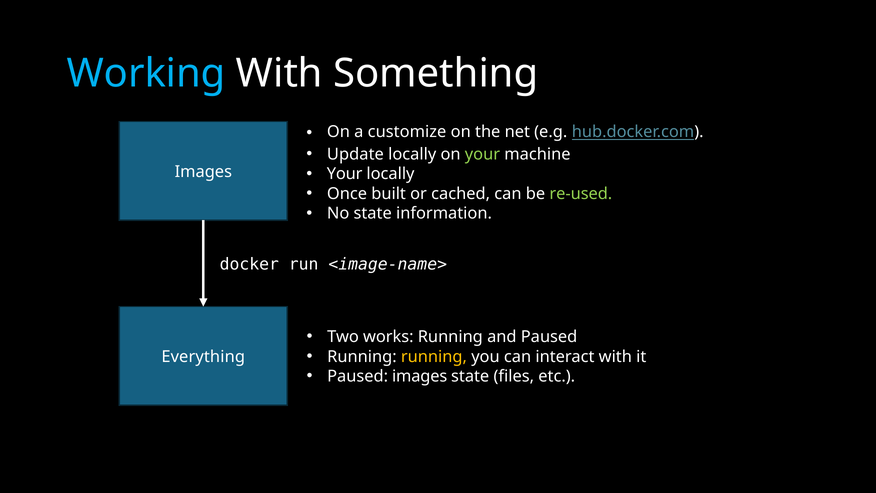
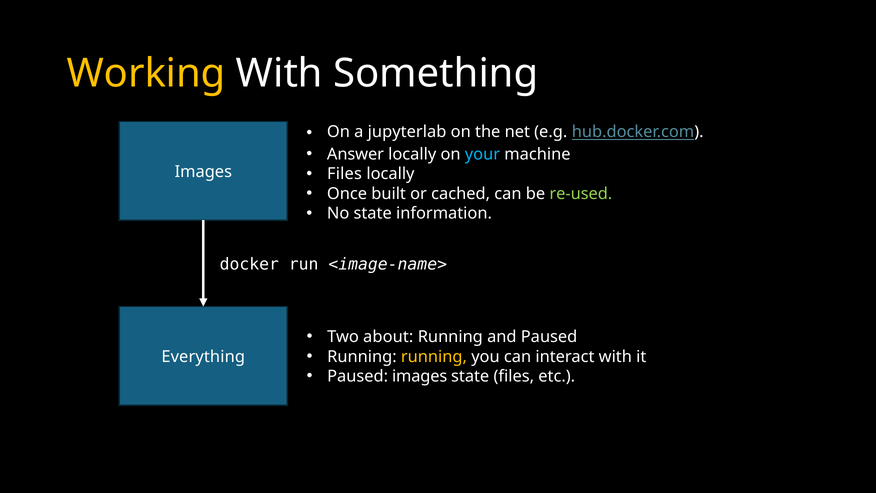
Working colour: light blue -> yellow
customize: customize -> jupyterlab
Update: Update -> Answer
your at (482, 154) colour: light green -> light blue
Your at (345, 174): Your -> Files
works: works -> about
